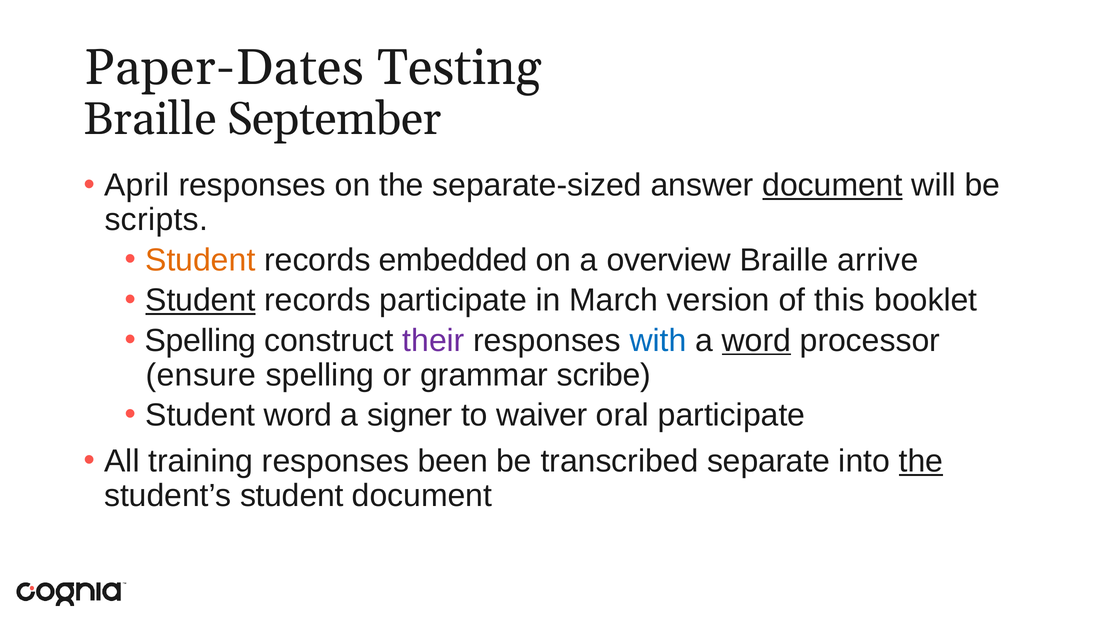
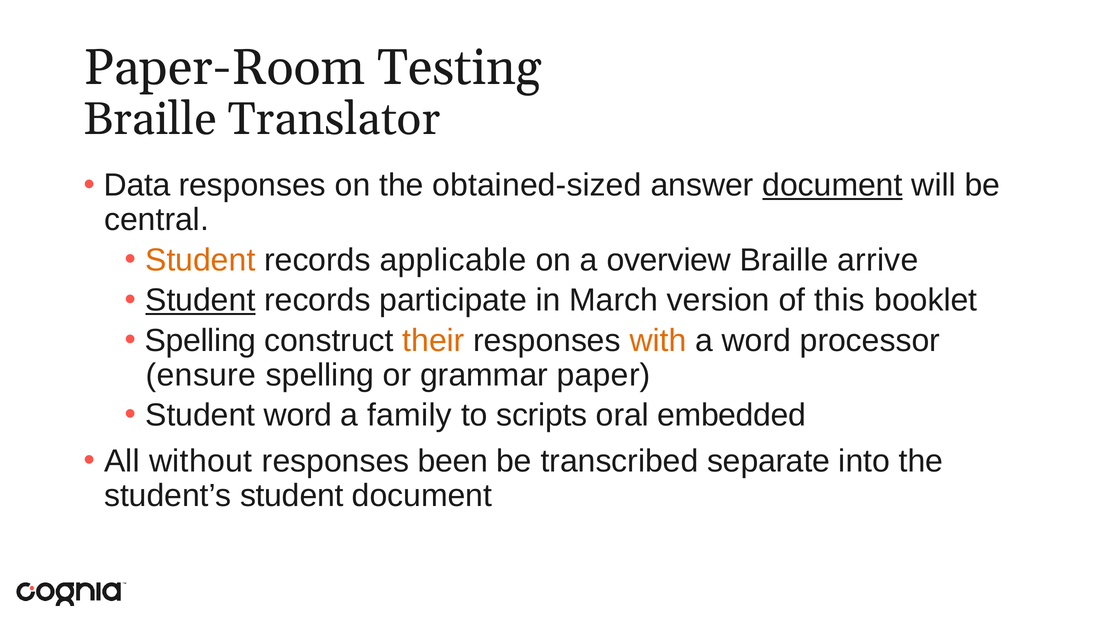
Paper-Dates: Paper-Dates -> Paper-Room
September: September -> Translator
April: April -> Data
separate-sized: separate-sized -> obtained-sized
scripts: scripts -> central
embedded: embedded -> applicable
their colour: purple -> orange
with colour: blue -> orange
word at (756, 340) underline: present -> none
scribe: scribe -> paper
signer: signer -> family
waiver: waiver -> scripts
oral participate: participate -> embedded
training: training -> without
the at (921, 461) underline: present -> none
